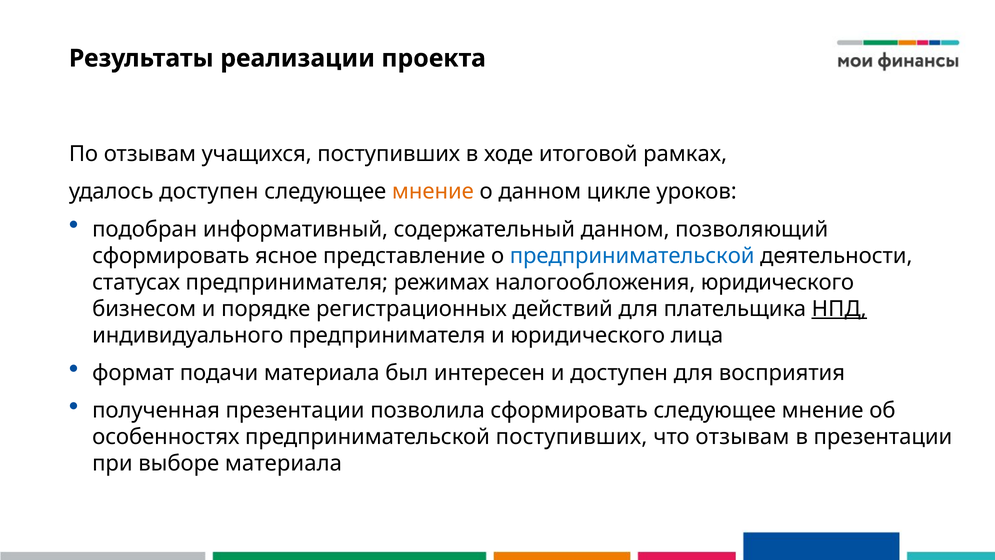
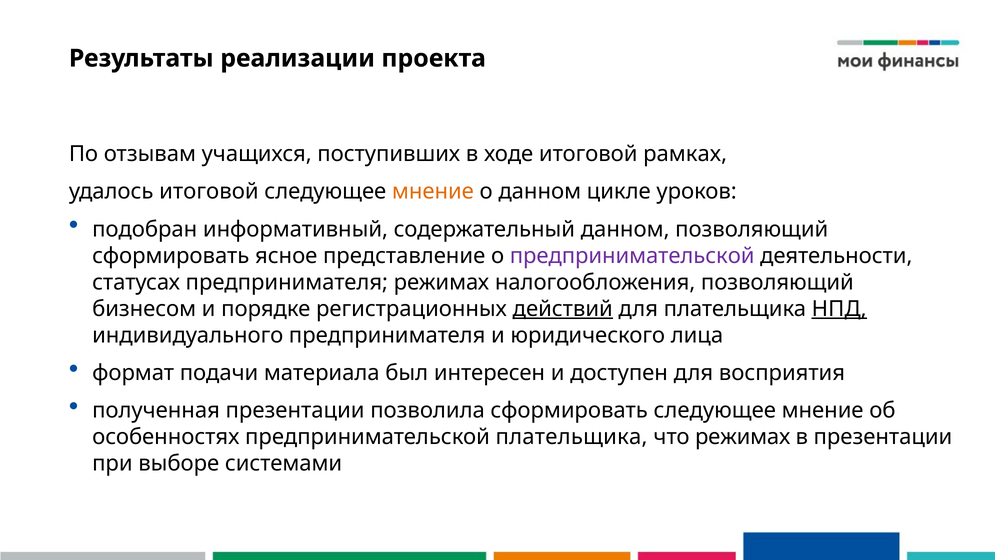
удалось доступен: доступен -> итоговой
предпринимательской at (632, 256) colour: blue -> purple
налогообложения юридического: юридического -> позволяющий
действий underline: none -> present
предпринимательской поступивших: поступивших -> плательщика
что отзывам: отзывам -> режимах
выборе материала: материала -> системами
